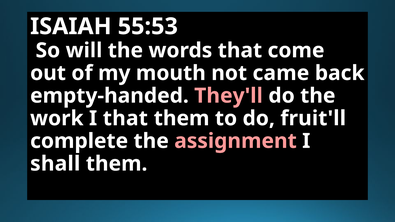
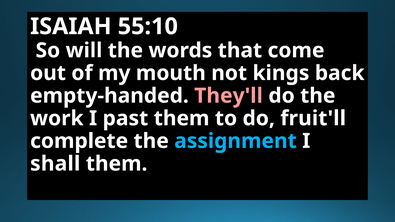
55:53: 55:53 -> 55:10
came: came -> kings
I that: that -> past
assignment colour: pink -> light blue
